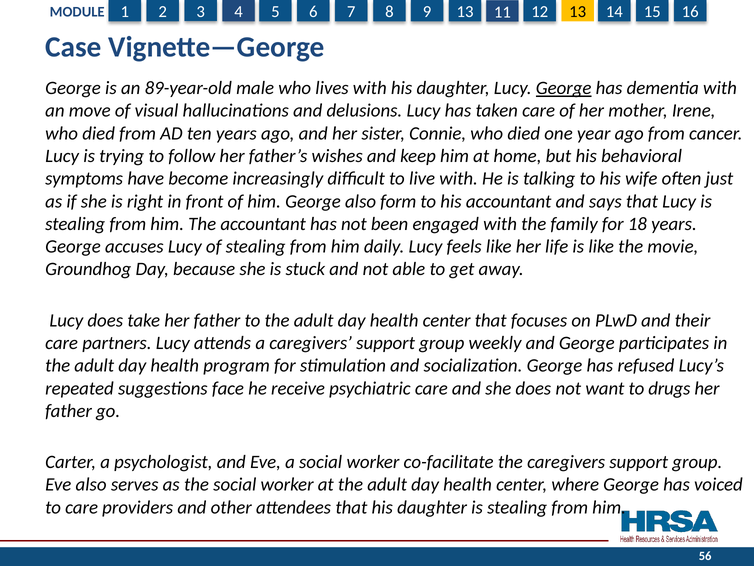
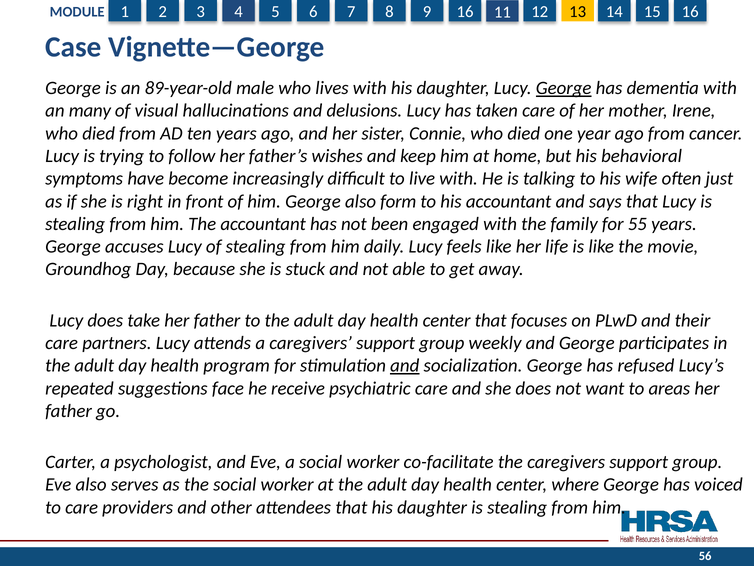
13 at (465, 12): 13 -> 16
move: move -> many
18: 18 -> 55
and at (405, 365) underline: none -> present
drugs: drugs -> areas
